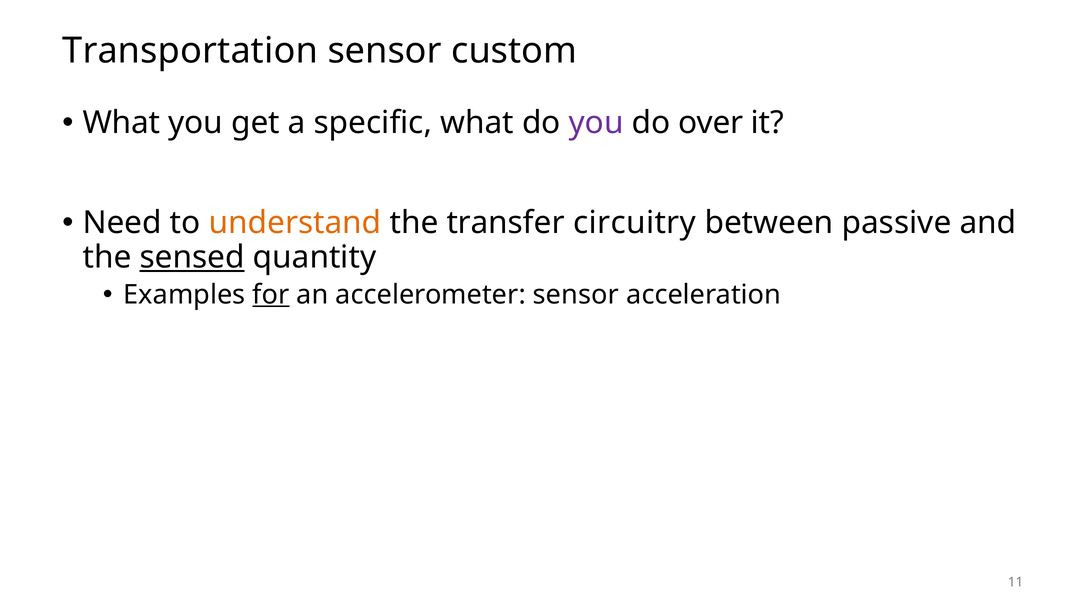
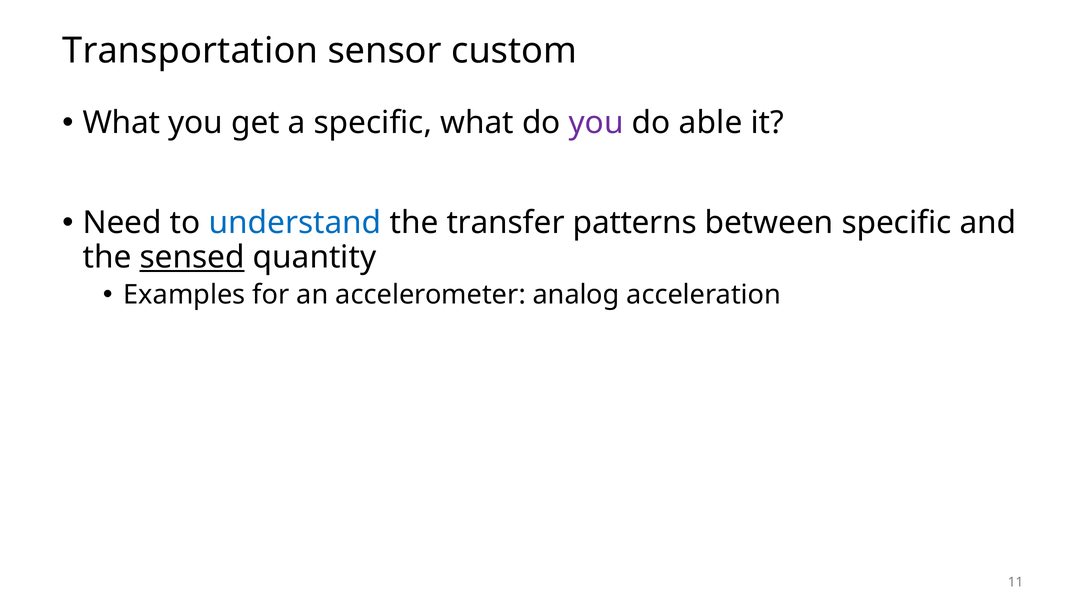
over: over -> able
understand colour: orange -> blue
circuitry: circuitry -> patterns
between passive: passive -> specific
for underline: present -> none
accelerometer sensor: sensor -> analog
